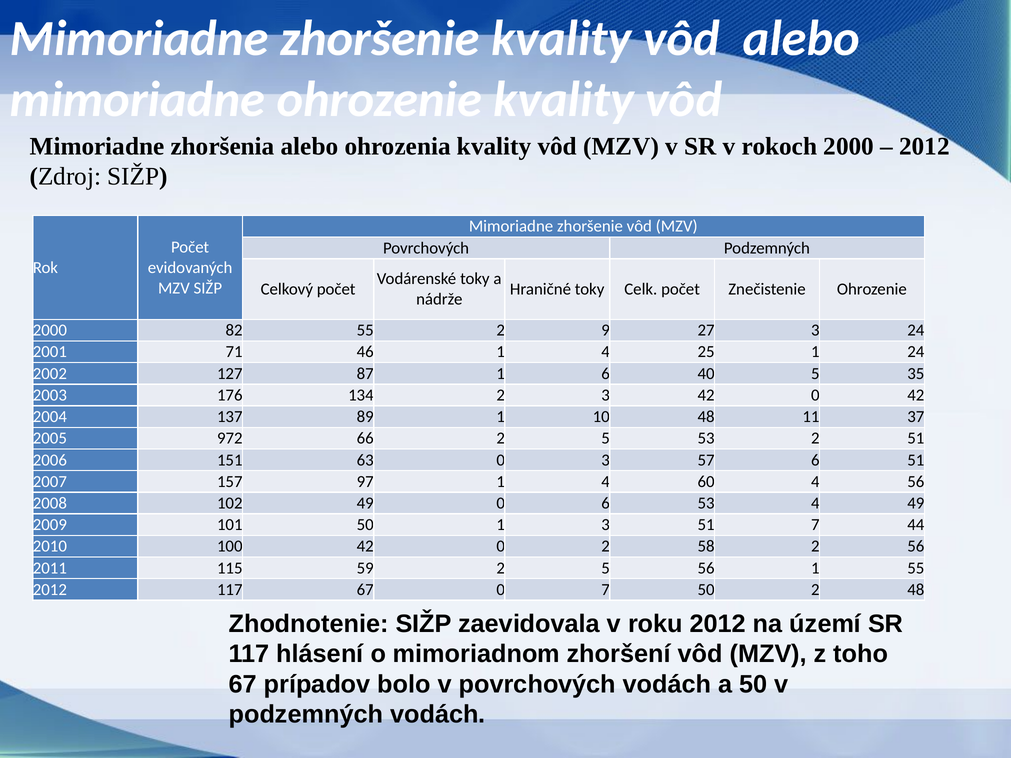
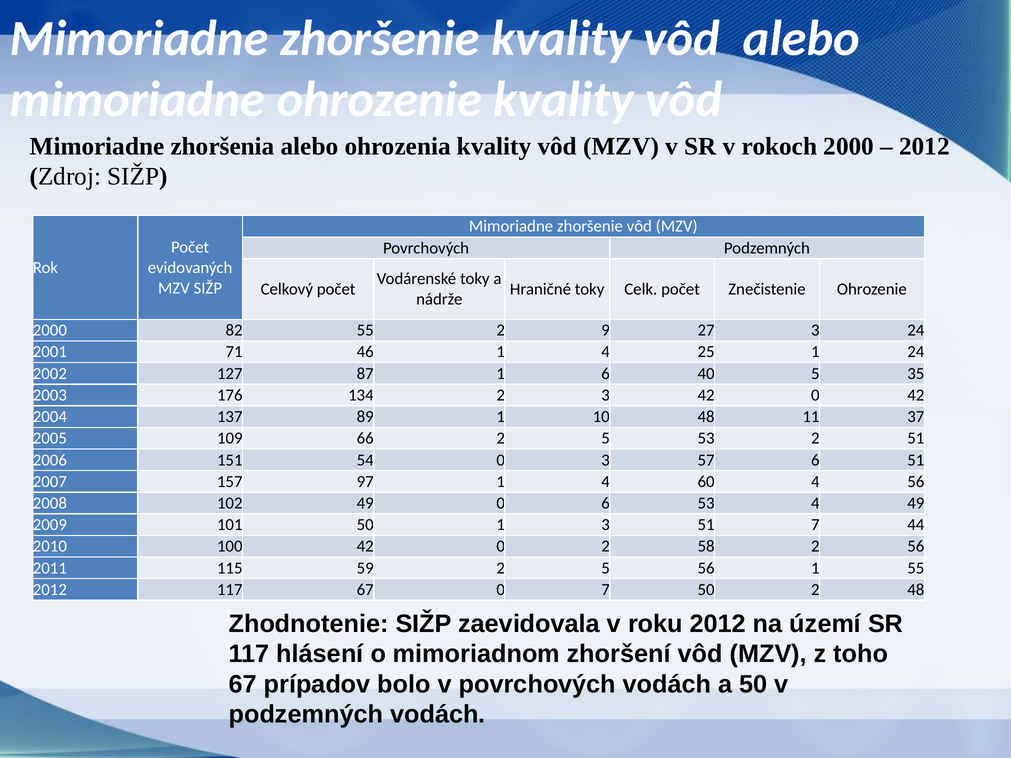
972: 972 -> 109
63: 63 -> 54
